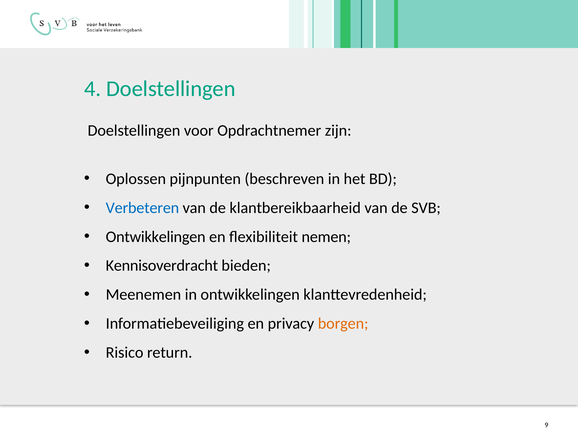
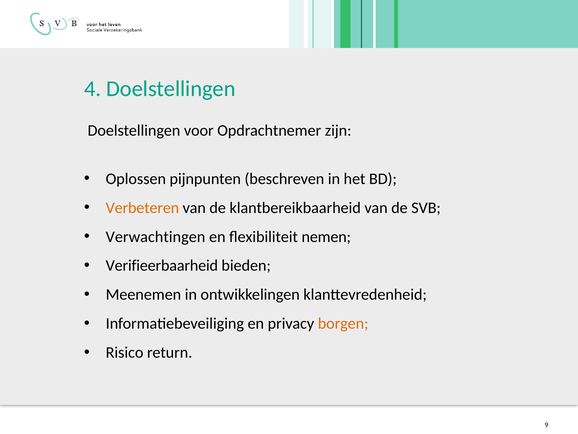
Verbeteren colour: blue -> orange
Ontwikkelingen at (156, 236): Ontwikkelingen -> Verwachtingen
Kennisoverdracht: Kennisoverdracht -> Verifieerbaarheid
